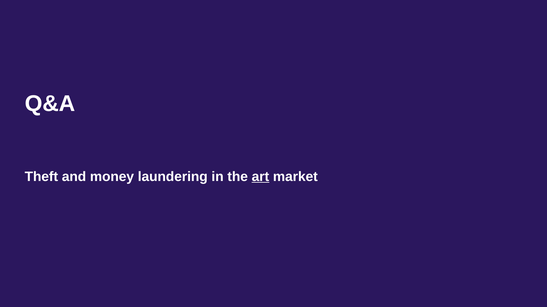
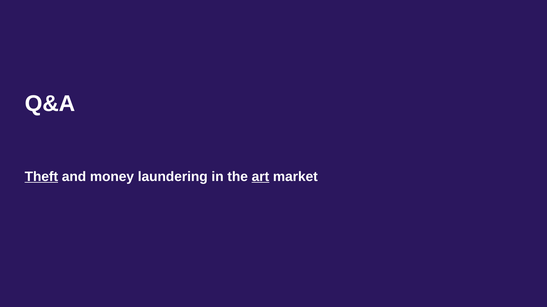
Theft underline: none -> present
